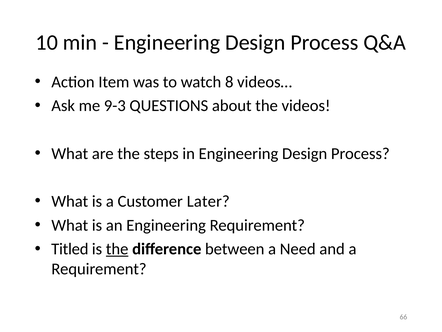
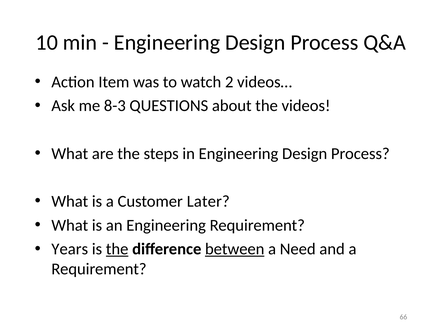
8: 8 -> 2
9-3: 9-3 -> 8-3
Titled: Titled -> Years
between underline: none -> present
